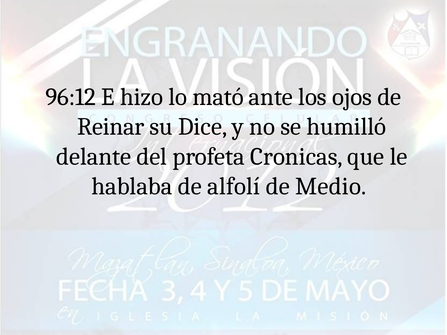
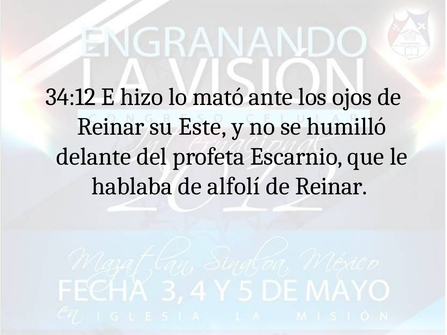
96:12: 96:12 -> 34:12
Dice: Dice -> Este
Cronicas: Cronicas -> Escarnio
Medio at (331, 186): Medio -> Reinar
